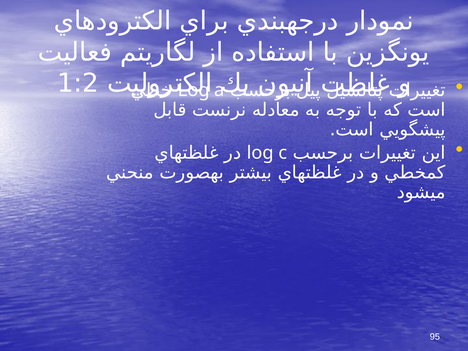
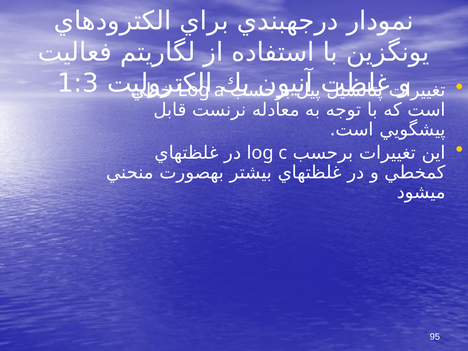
1:2: 1:2 -> 1:3
